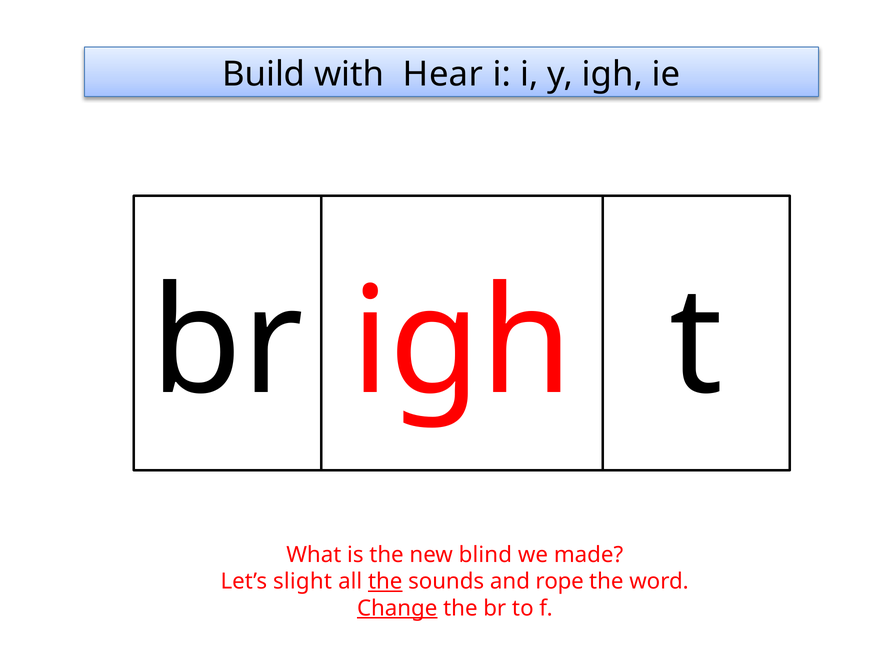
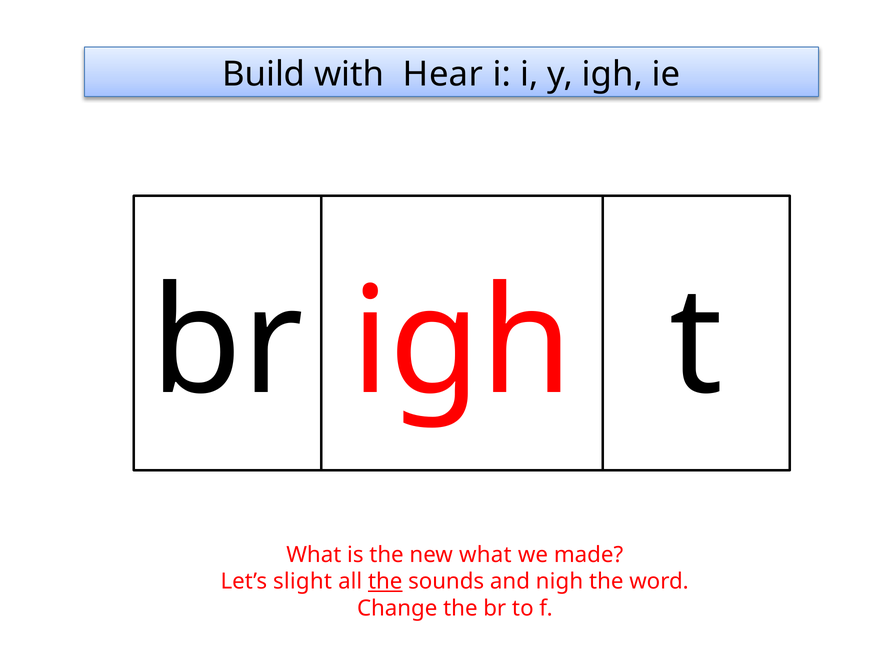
new blind: blind -> what
rope: rope -> nigh
Change underline: present -> none
